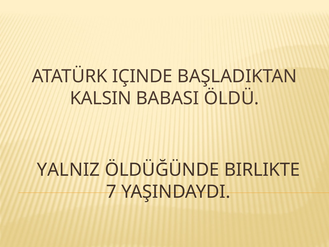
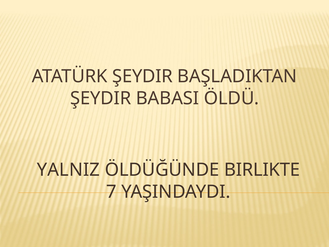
ATATÜRK IÇINDE: IÇINDE -> ŞEYDIR
KALSIN at (101, 98): KALSIN -> ŞEYDIR
